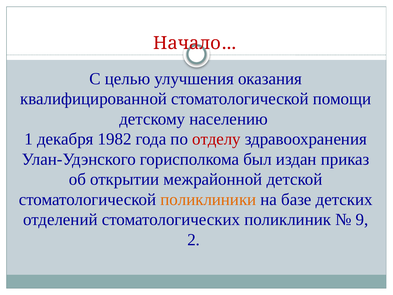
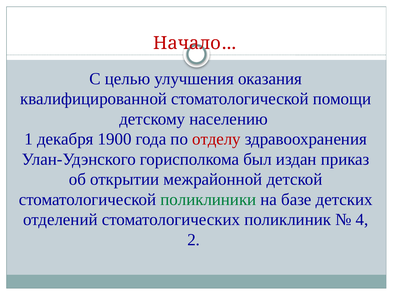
1982: 1982 -> 1900
поликлиники colour: orange -> green
9: 9 -> 4
